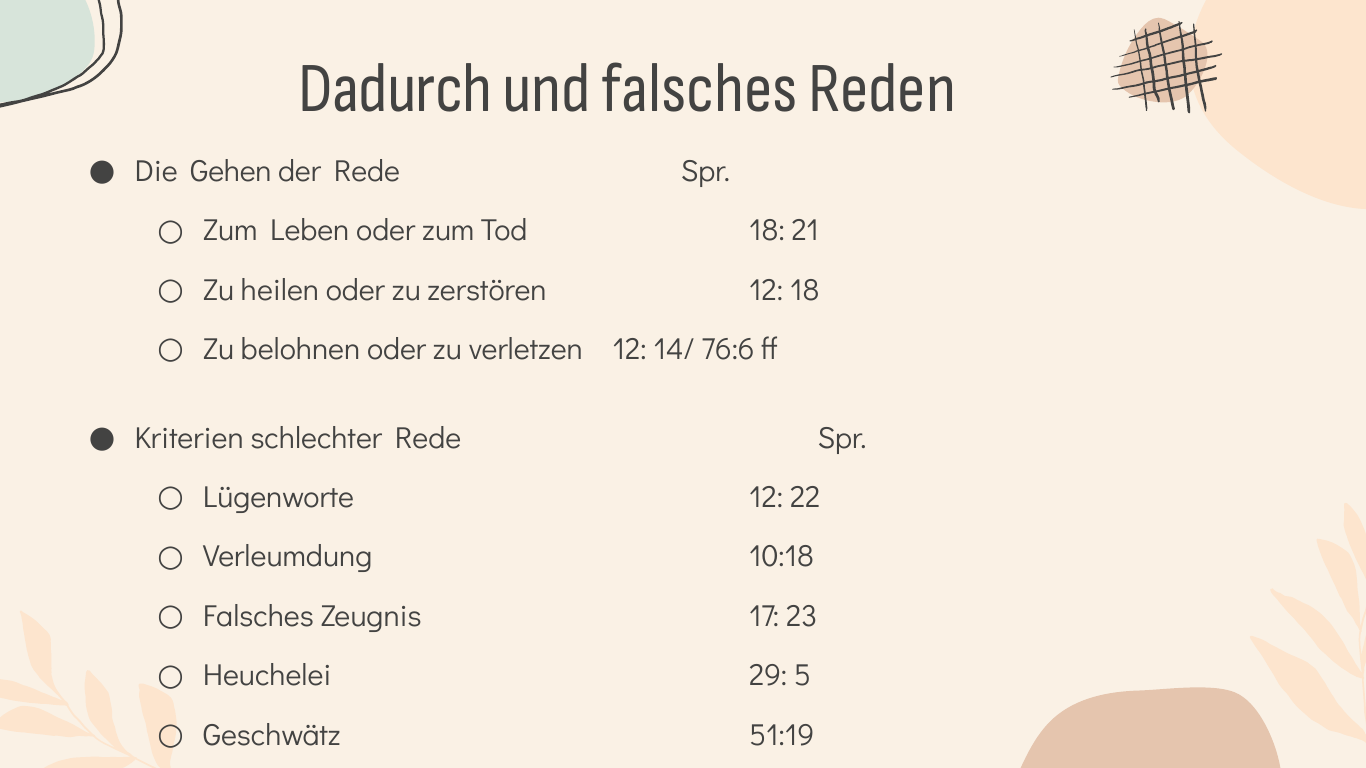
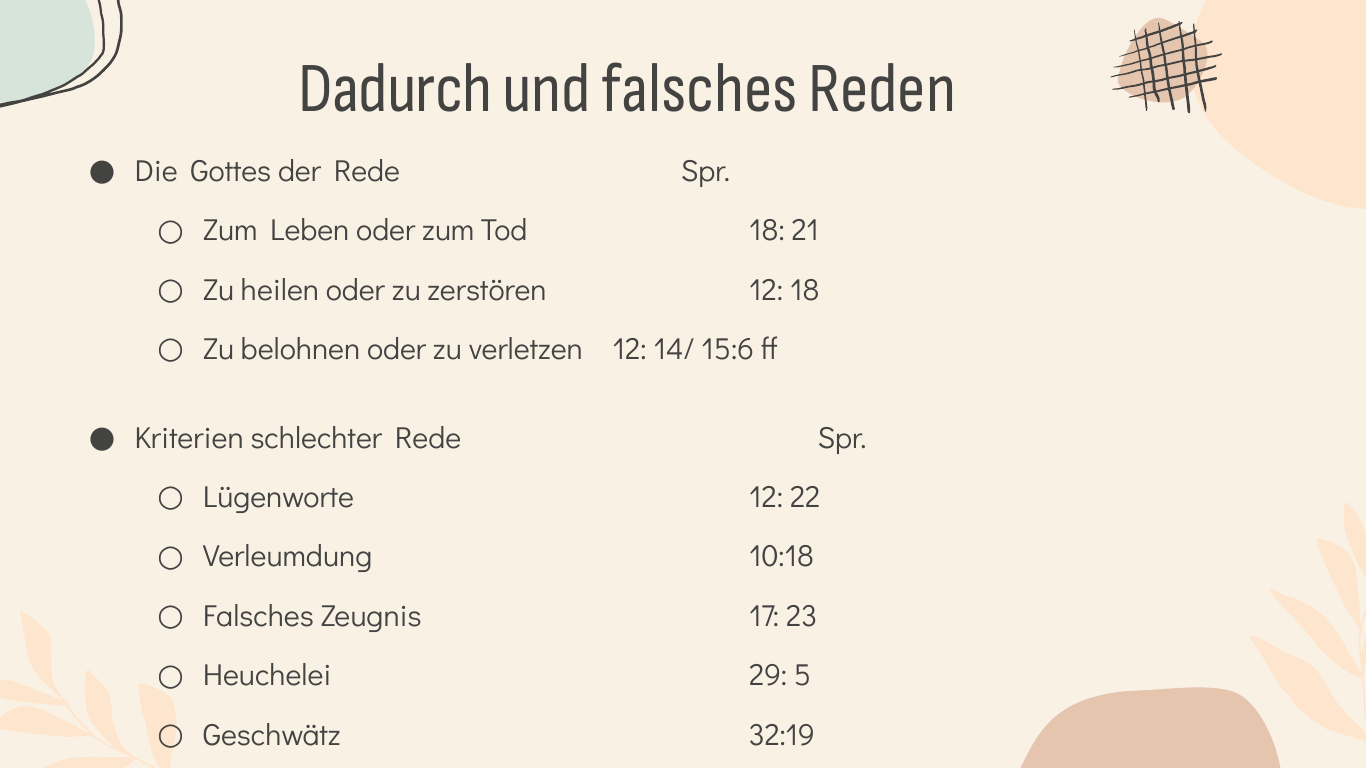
Gehen: Gehen -> Gottes
76:6: 76:6 -> 15:6
51:19: 51:19 -> 32:19
